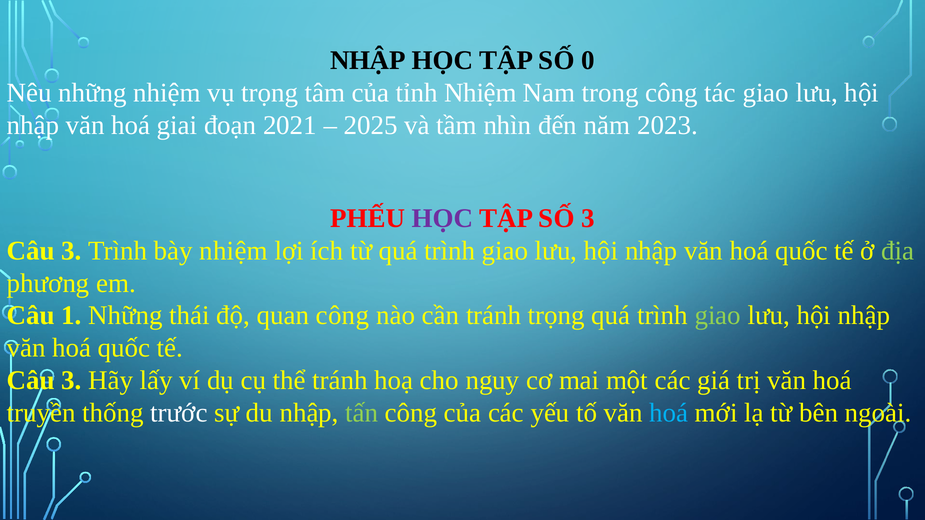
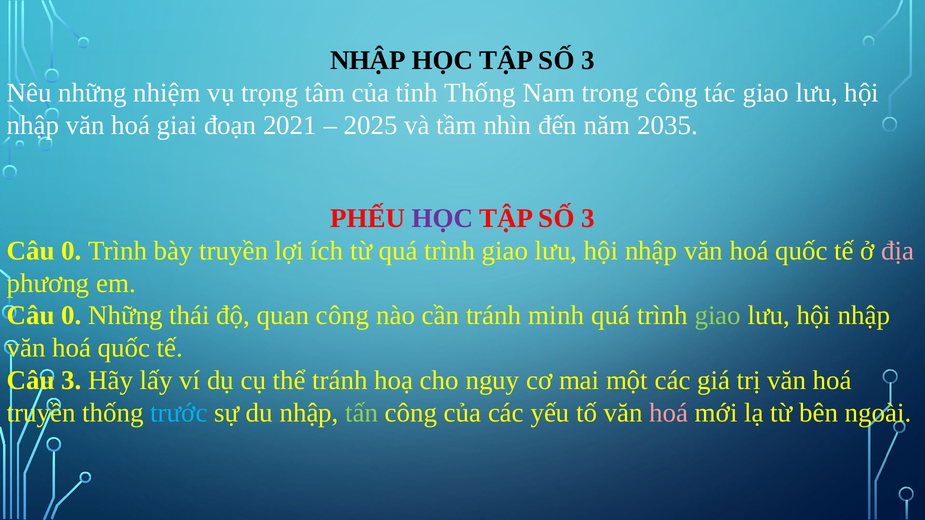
0 at (588, 61): 0 -> 3
tỉnh Nhiệm: Nhiệm -> Thống
2023: 2023 -> 2035
3 at (71, 251): 3 -> 0
bày nhiệm: nhiệm -> truyền
địa colour: light green -> pink
1 at (71, 316): 1 -> 0
tránh trọng: trọng -> minh
trước colour: white -> light blue
hoá at (669, 413) colour: light blue -> pink
